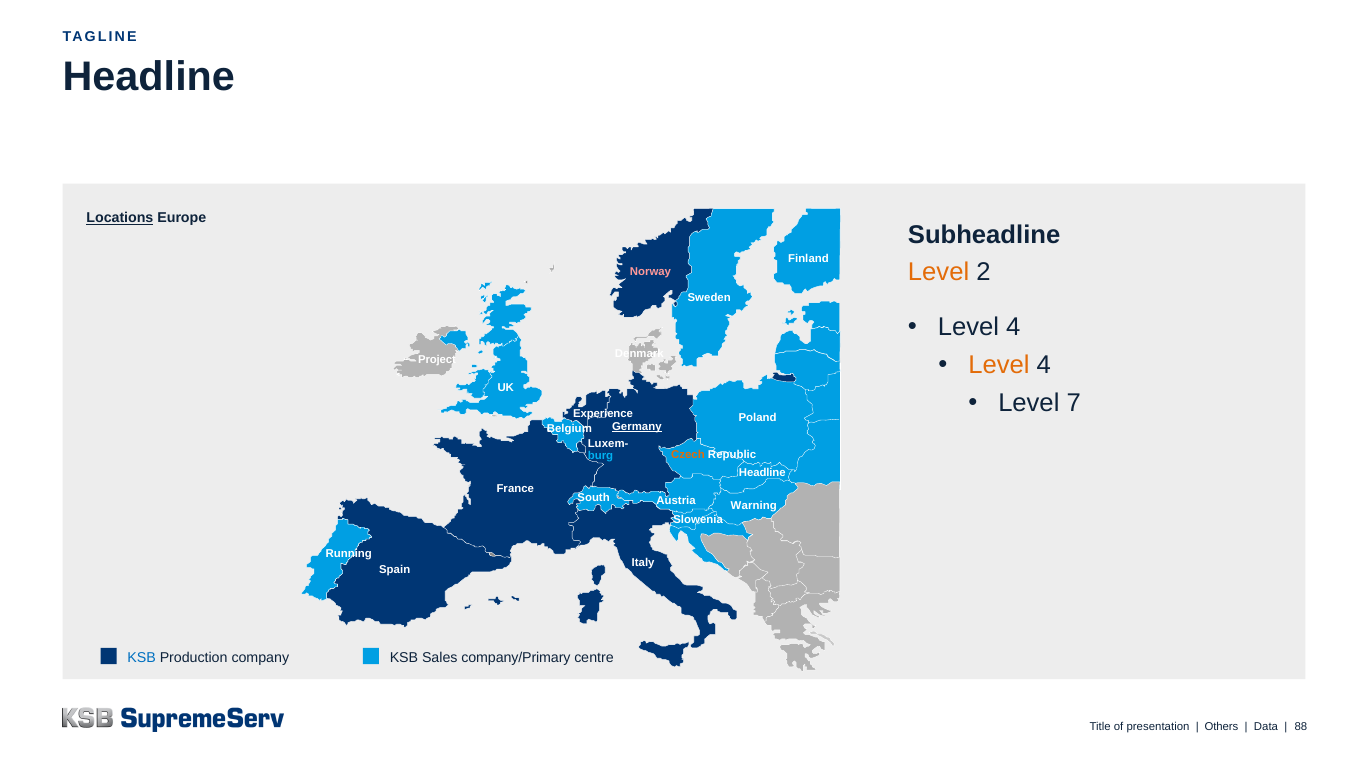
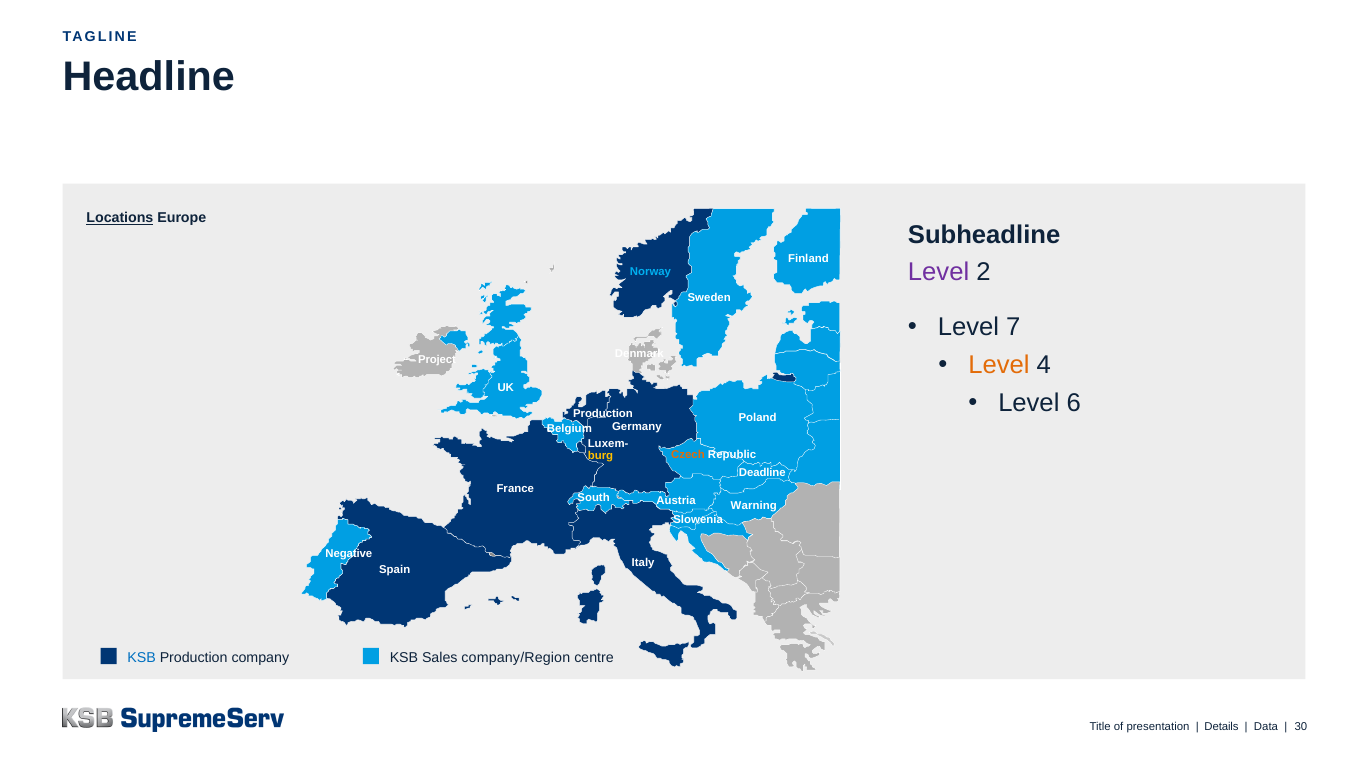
Level at (939, 273) colour: orange -> purple
Norway colour: pink -> light blue
4 at (1013, 328): 4 -> 7
7: 7 -> 6
Experience at (603, 414): Experience -> Production
Germany underline: present -> none
burg colour: light blue -> yellow
Headline at (762, 473): Headline -> Deadline
Running: Running -> Negative
company/Primary: company/Primary -> company/Region
Others: Others -> Details
88: 88 -> 30
